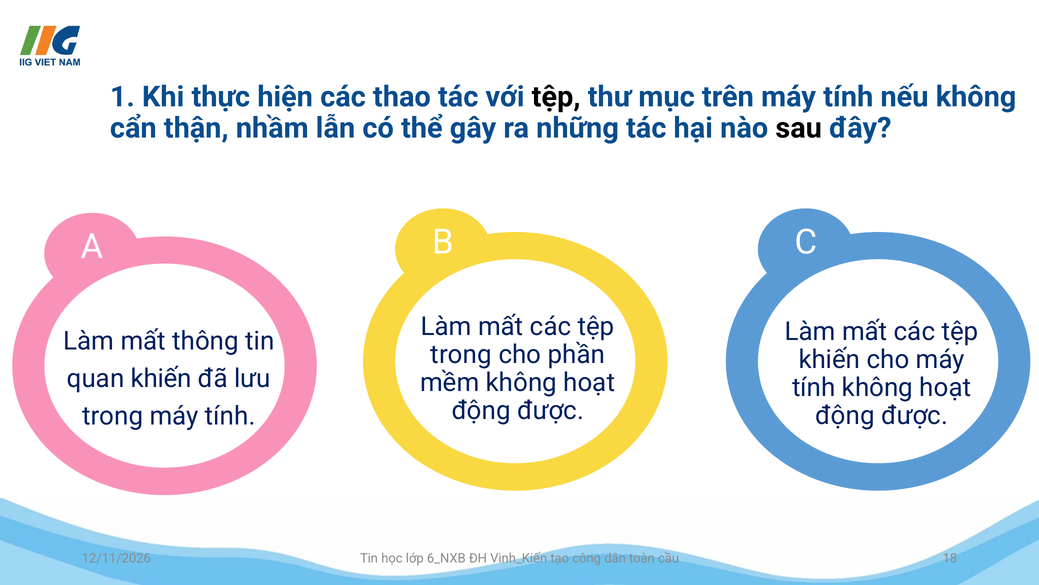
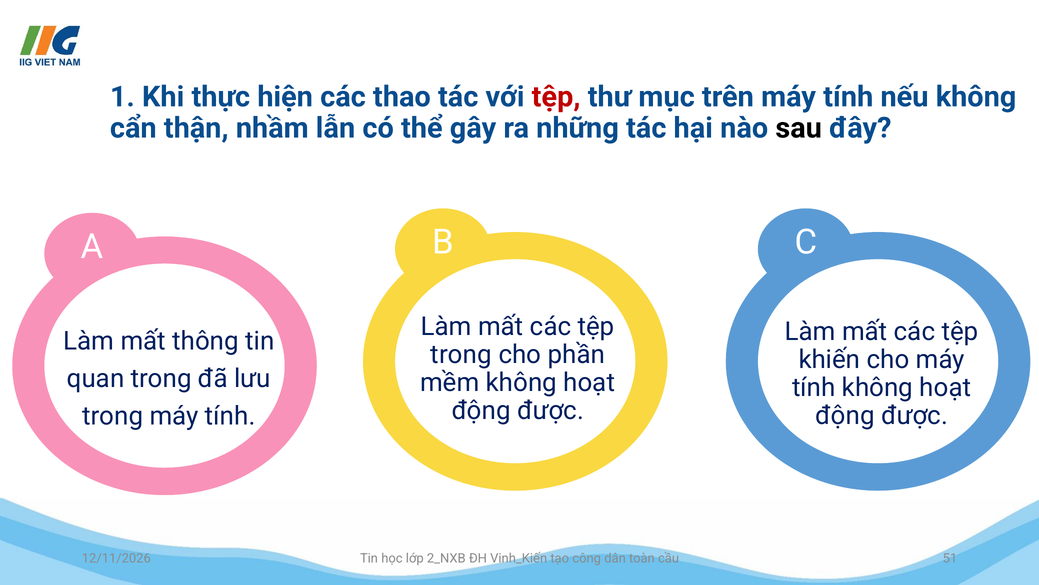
tệp at (556, 97) colour: black -> red
quan khiến: khiến -> trong
6_NXB: 6_NXB -> 2_NXB
18: 18 -> 51
